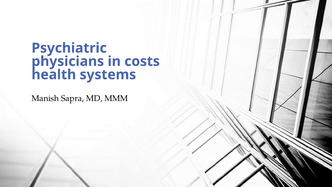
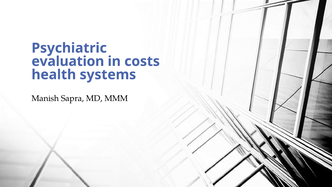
physicians: physicians -> evaluation
